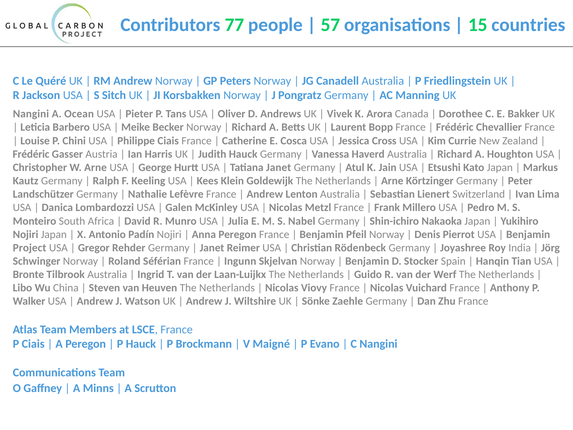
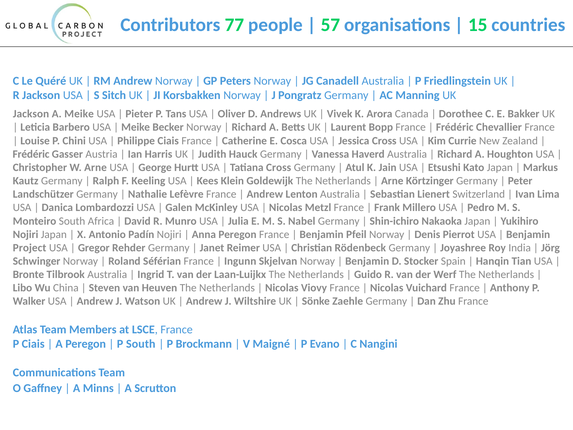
Nangini at (31, 114): Nangini -> Jackson
A Ocean: Ocean -> Meike
Tatiana Janet: Janet -> Cross
P Hauck: Hauck -> South
